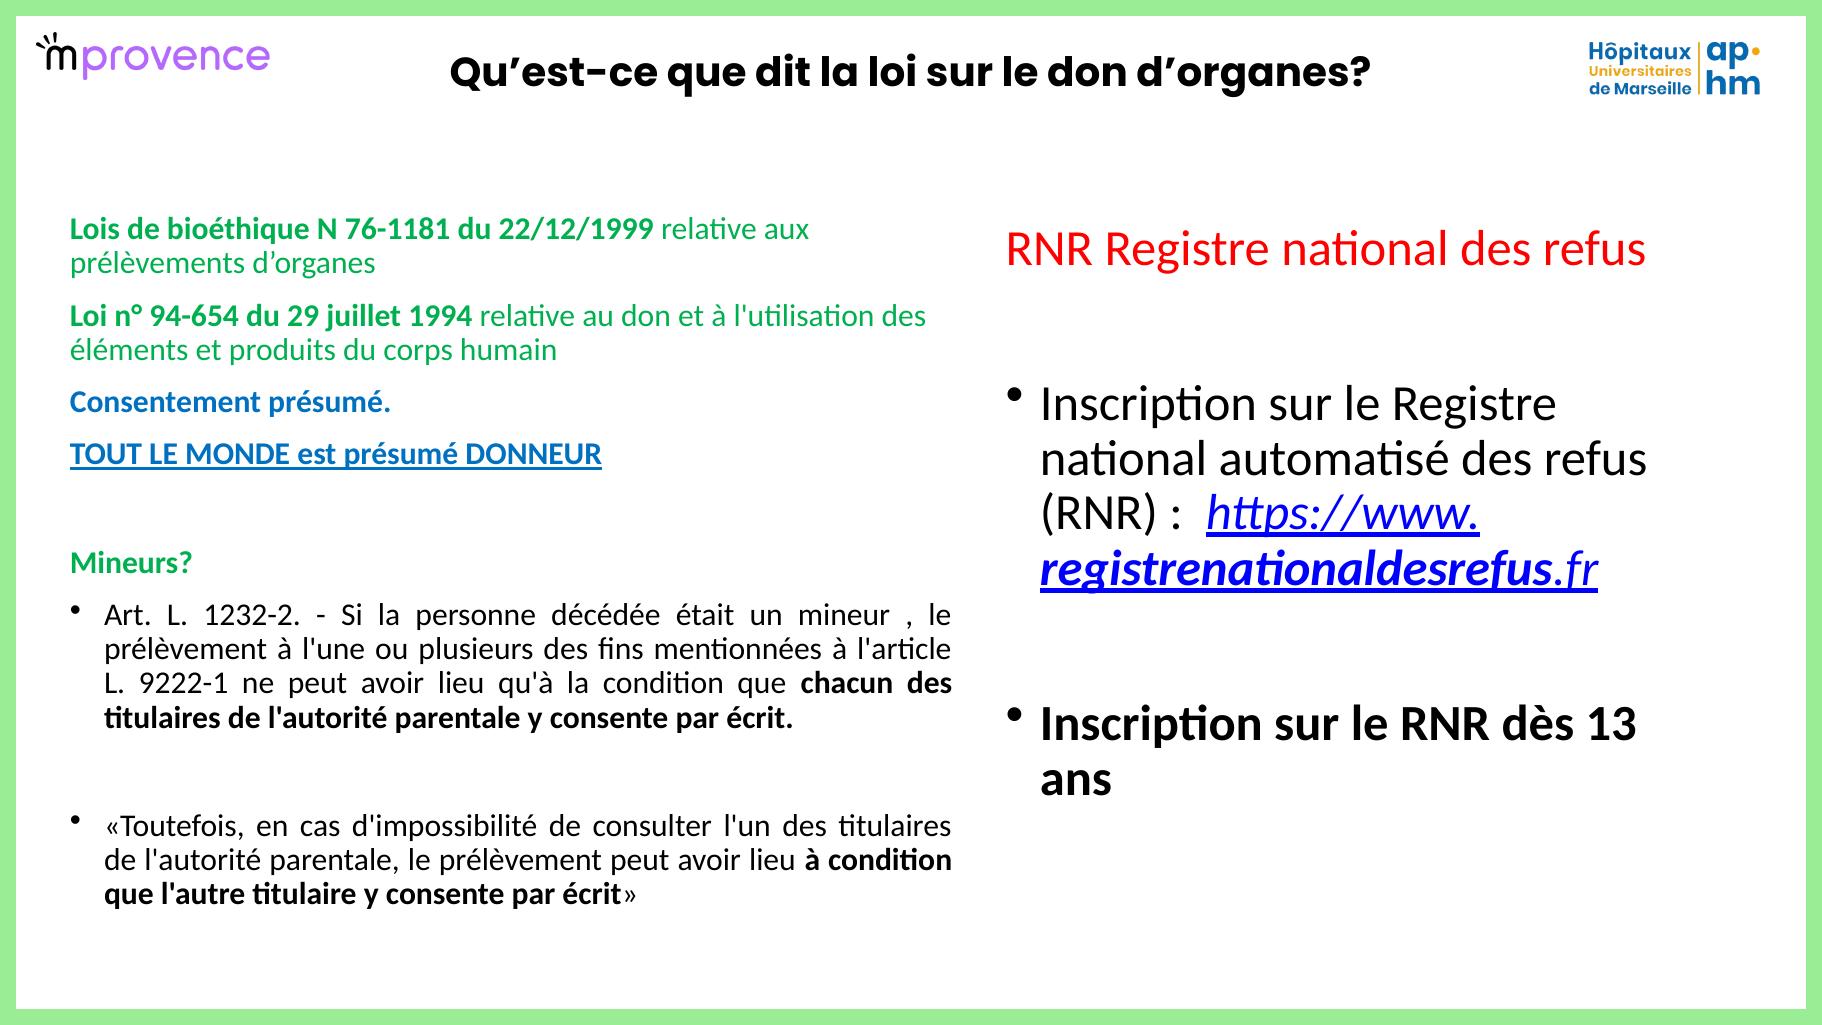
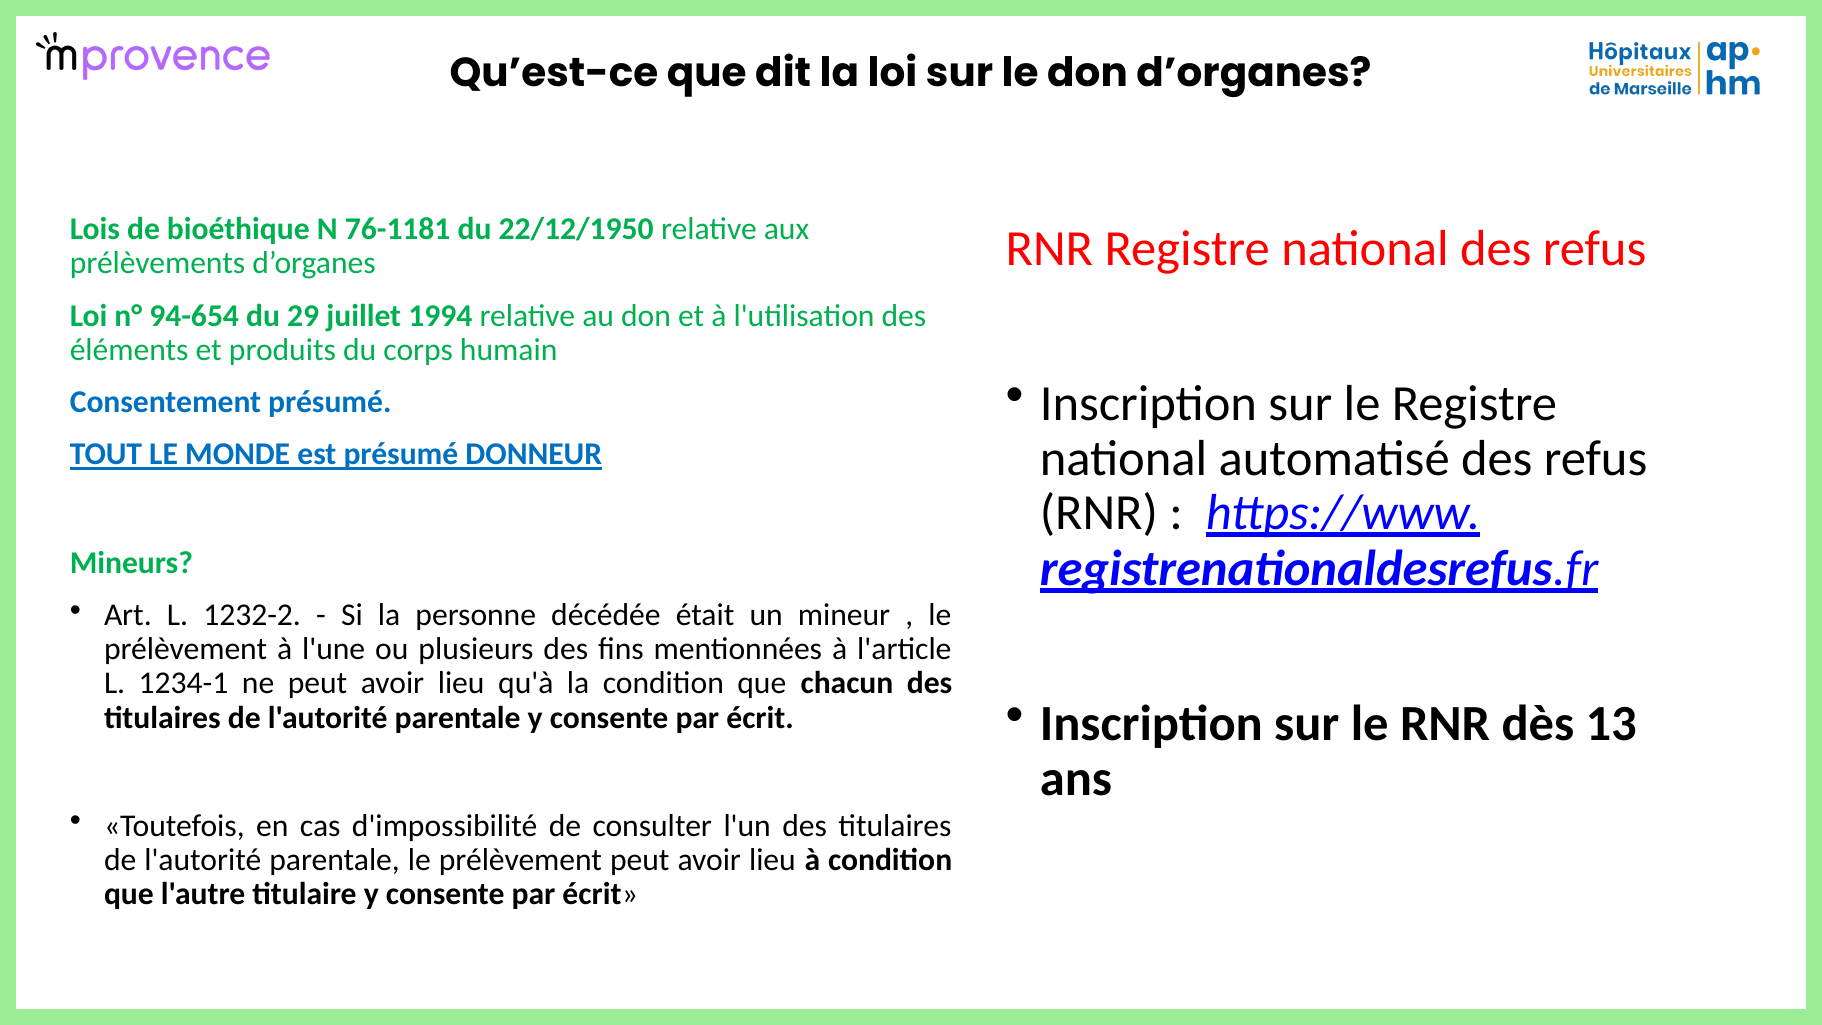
22/12/1999: 22/12/1999 -> 22/12/1950
9222-1: 9222-1 -> 1234-1
